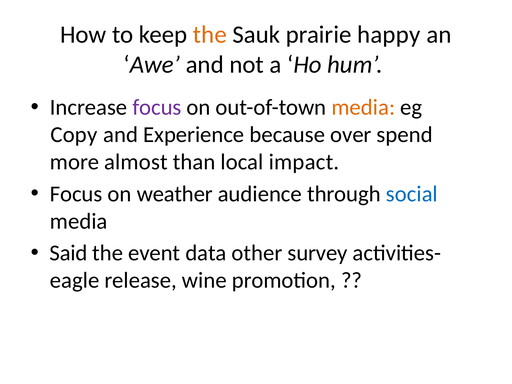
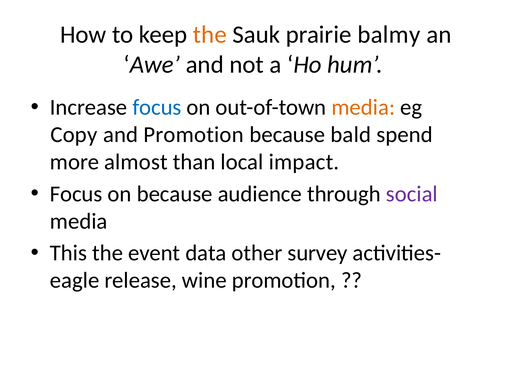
happy: happy -> balmy
focus at (157, 107) colour: purple -> blue
and Experience: Experience -> Promotion
over: over -> bald
on weather: weather -> because
social colour: blue -> purple
Said: Said -> This
